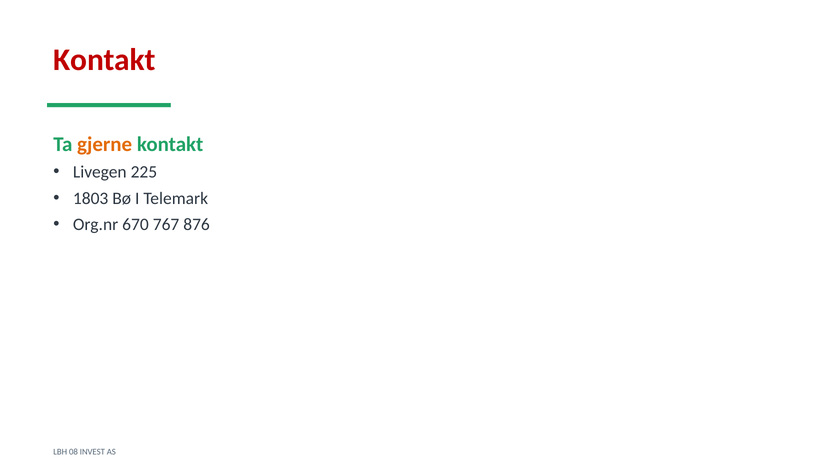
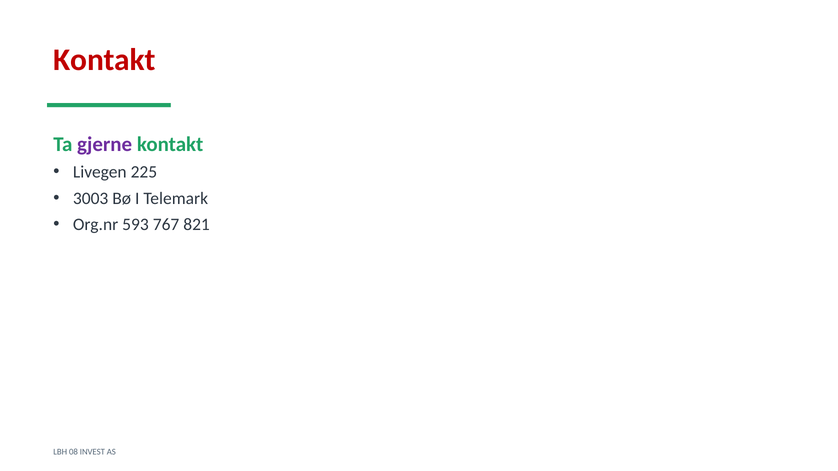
gjerne colour: orange -> purple
1803: 1803 -> 3003
670: 670 -> 593
876: 876 -> 821
